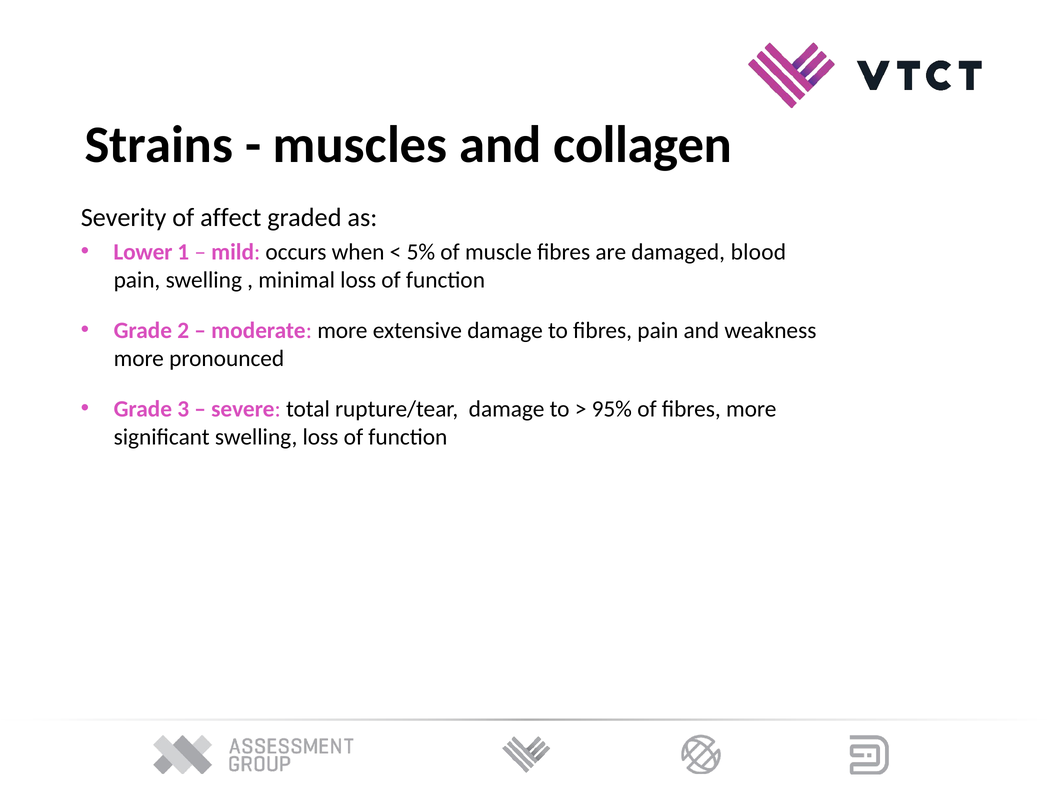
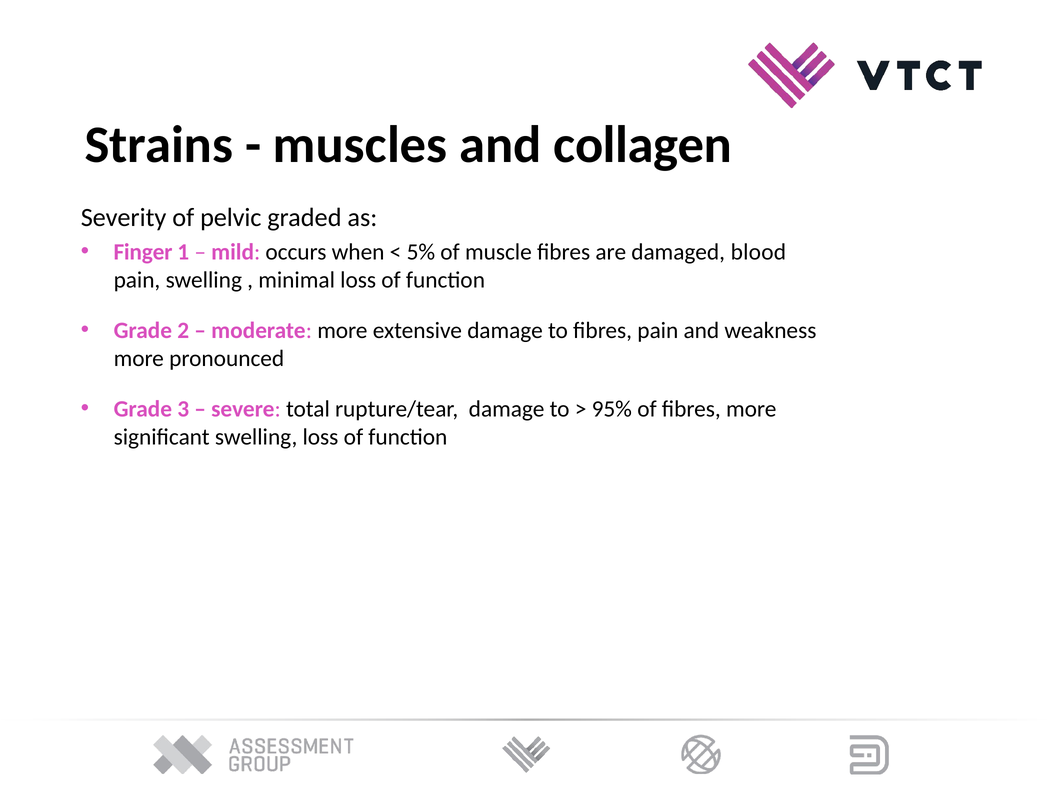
affect: affect -> pelvic
Lower: Lower -> Finger
